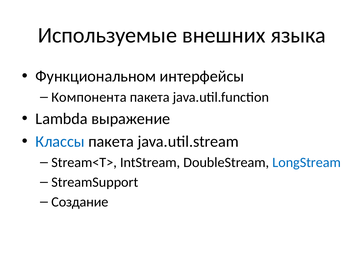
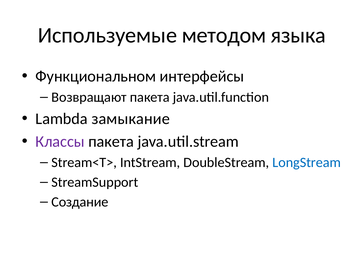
внешних: внешних -> методом
Компонента: Компонента -> Возвращают
выражение: выражение -> замыкание
Классы colour: blue -> purple
